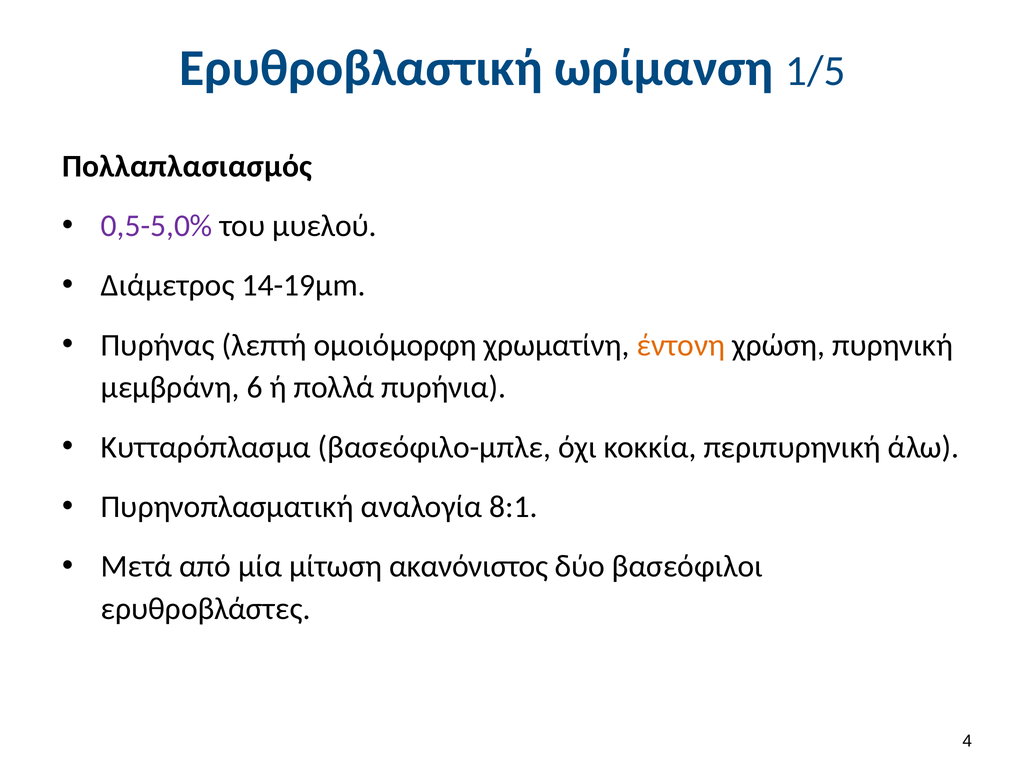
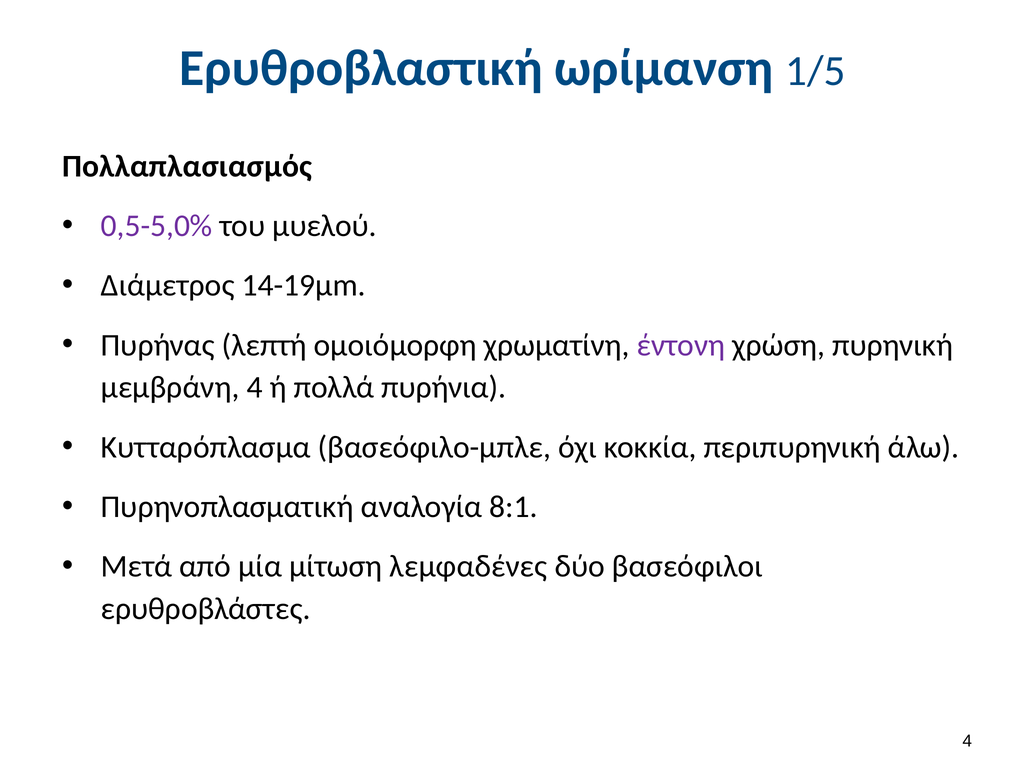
έντονη colour: orange -> purple
μεμβράνη 6: 6 -> 4
ακανόνιστος: ακανόνιστος -> λεμφαδένες
